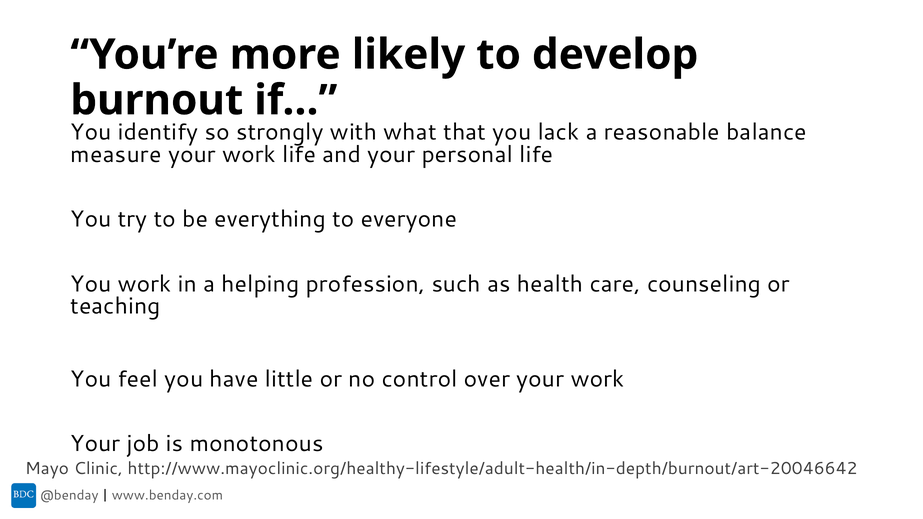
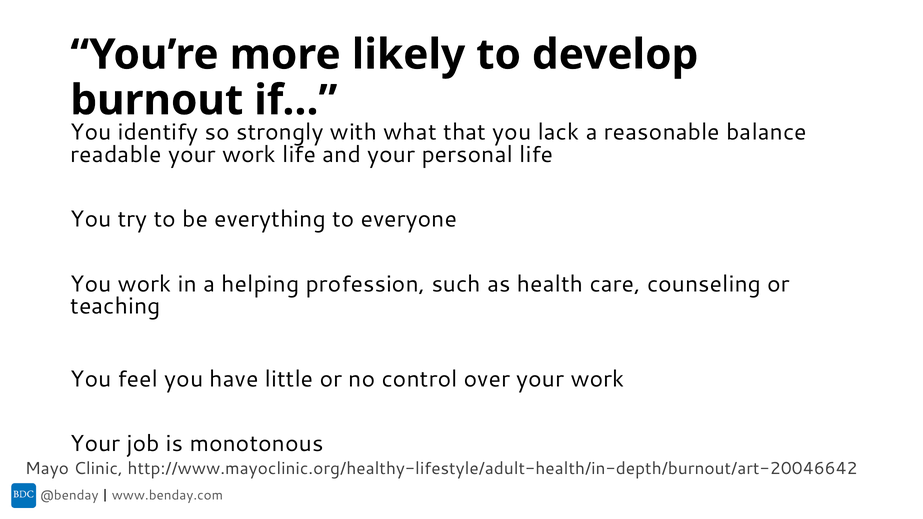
measure: measure -> readable
